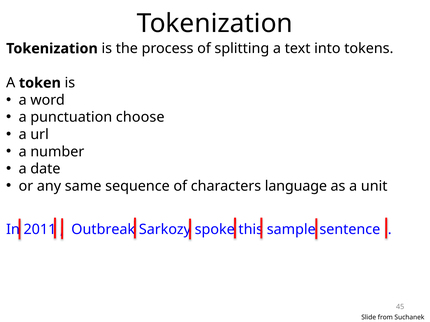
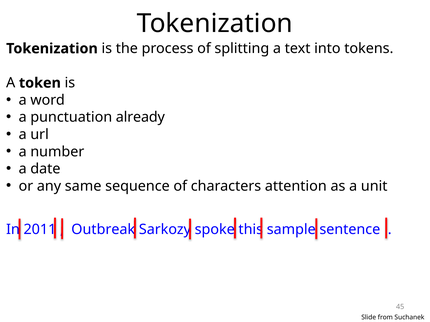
choose: choose -> already
language: language -> attention
